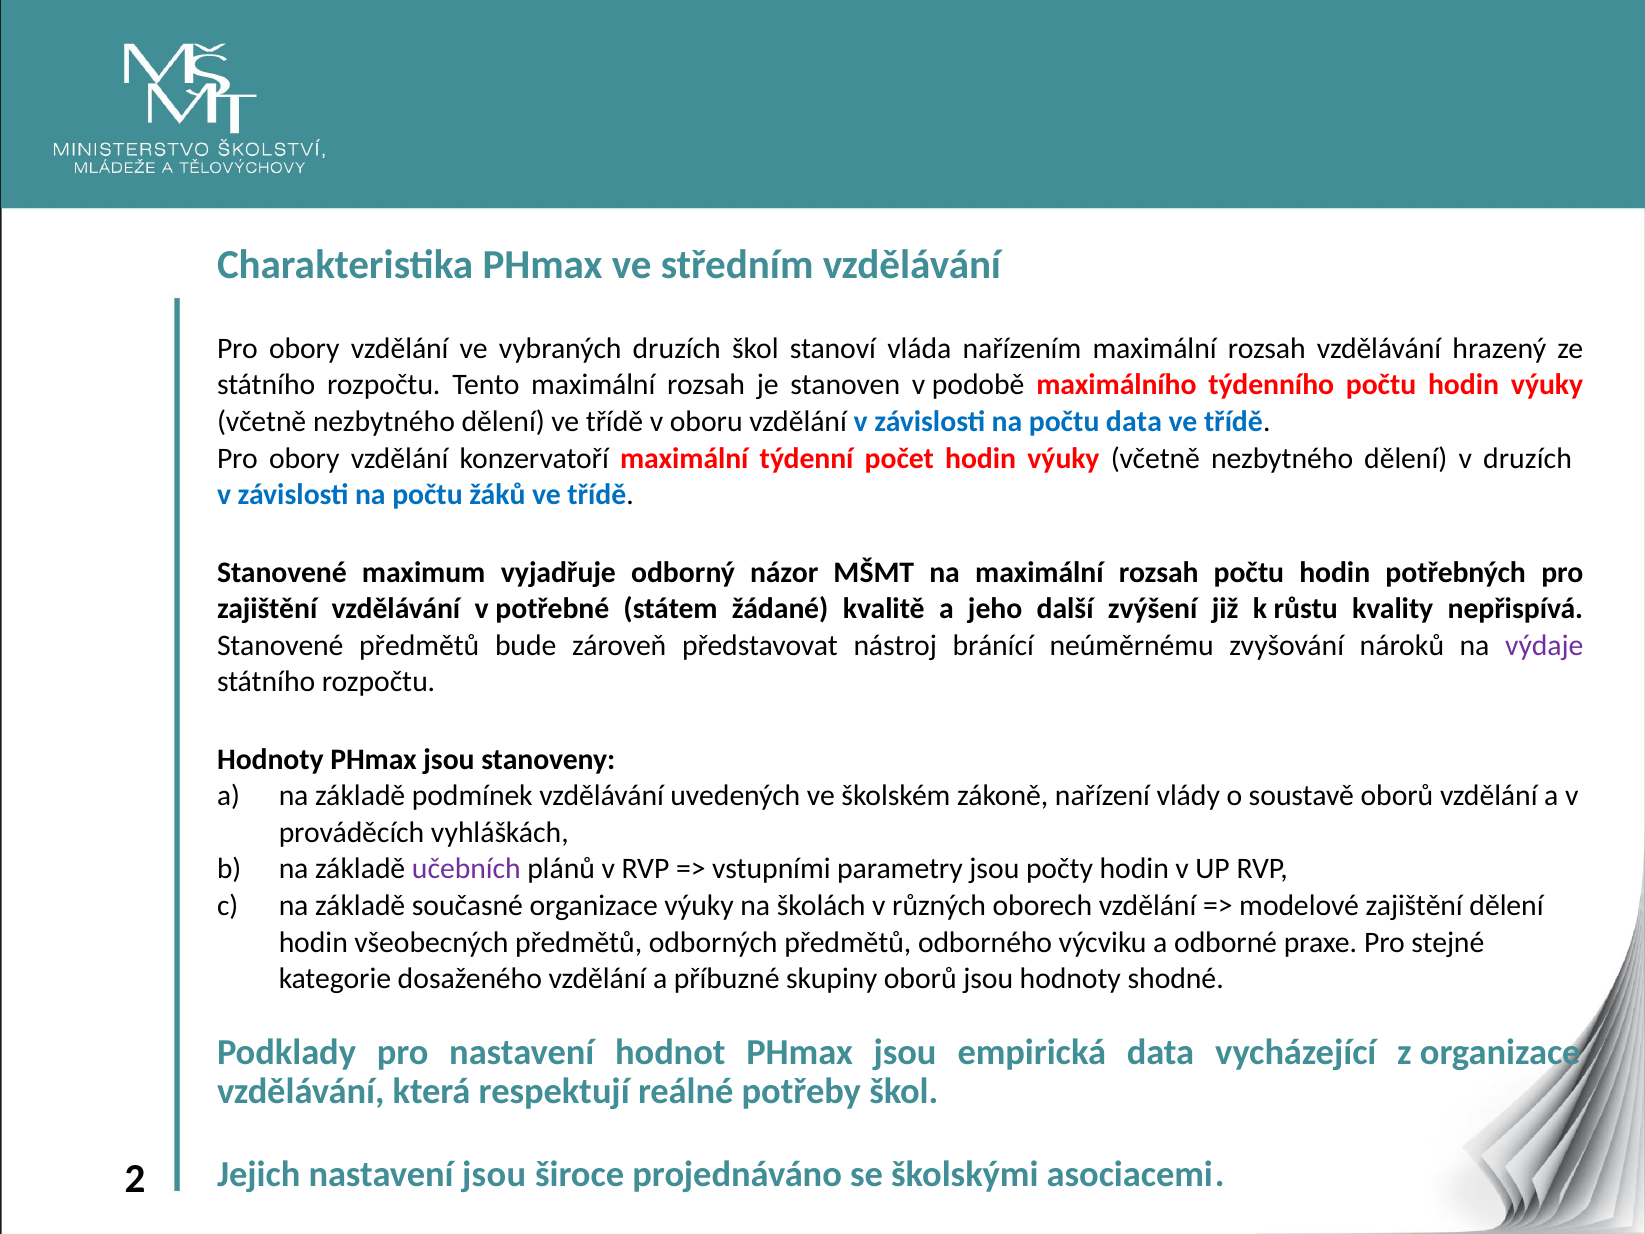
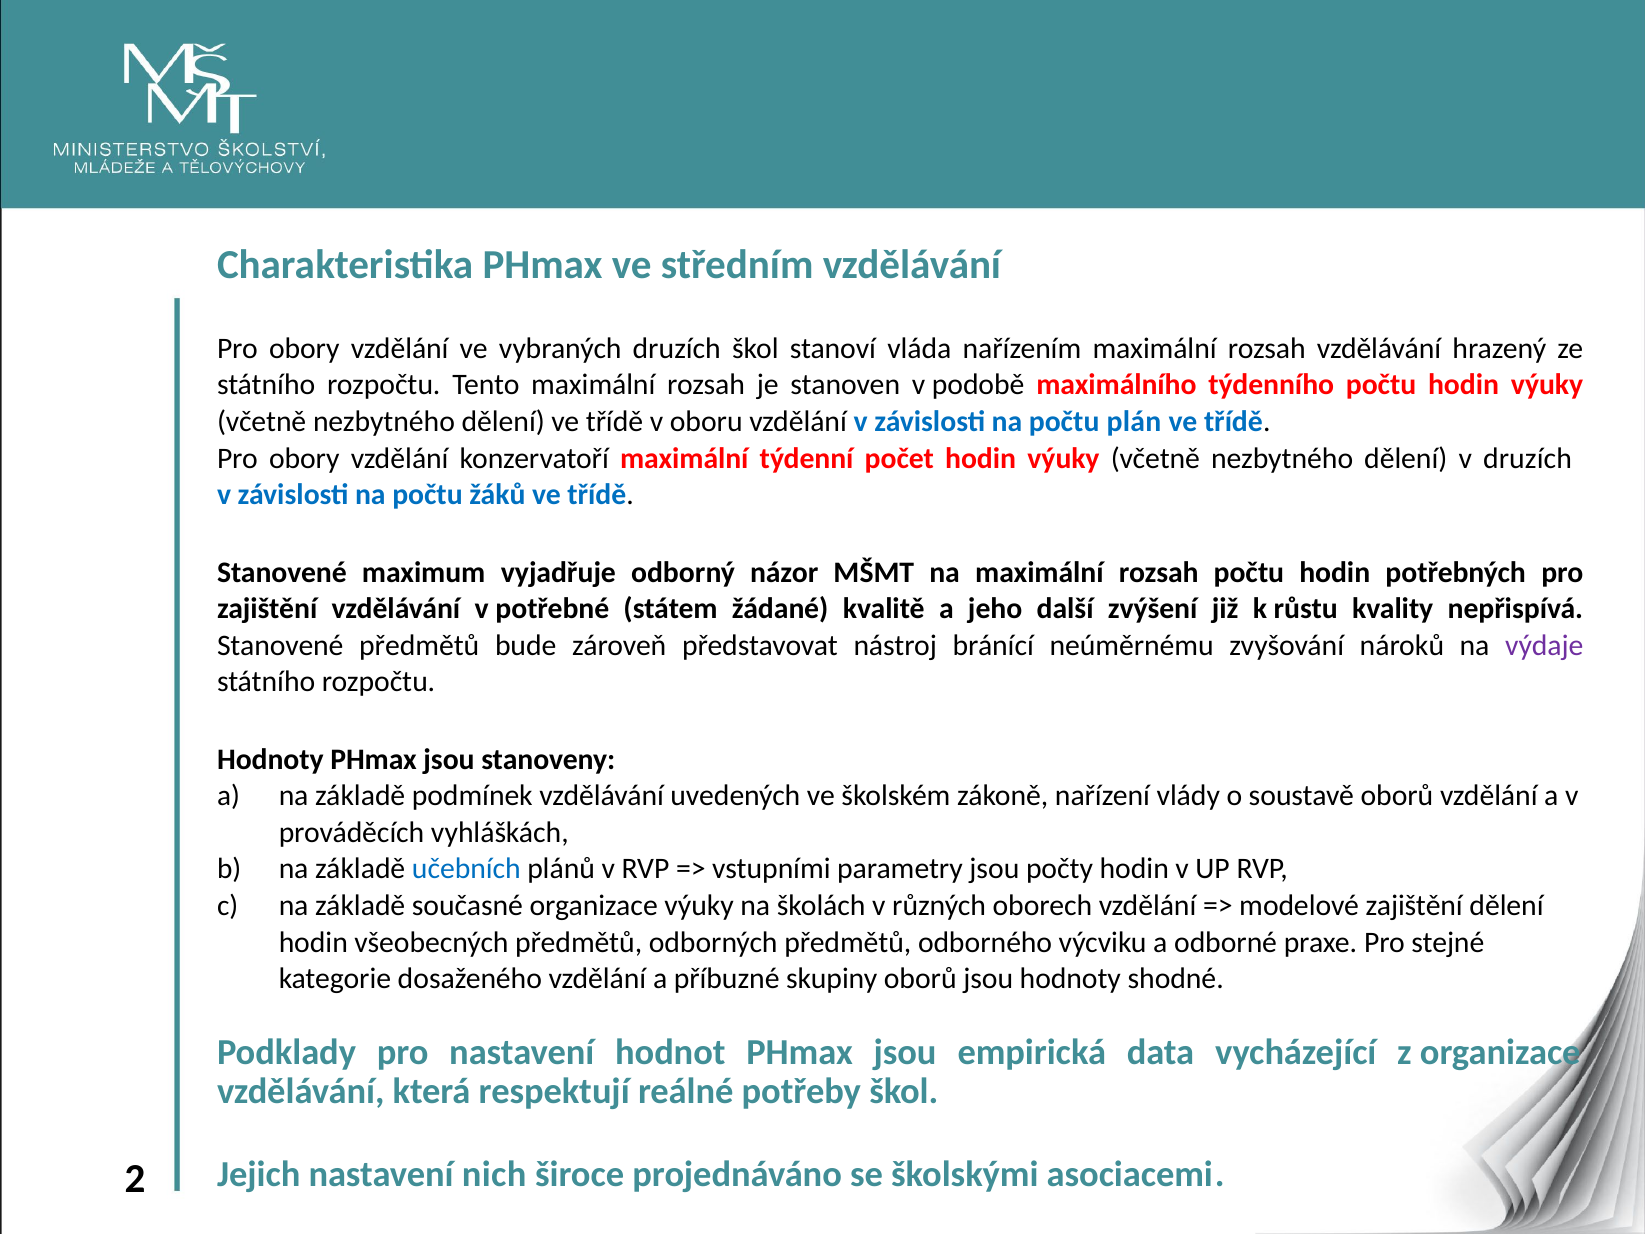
počtu data: data -> plán
učebních colour: purple -> blue
nastavení jsou: jsou -> nich
